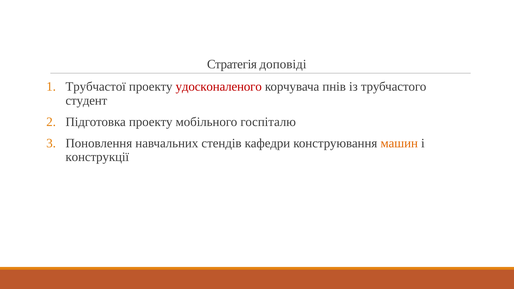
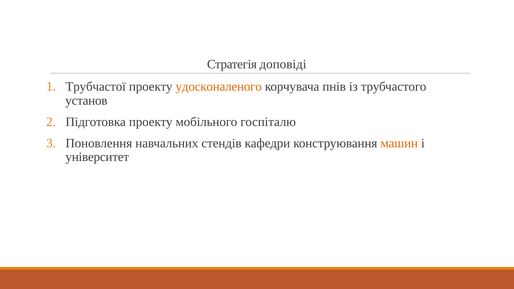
удосконаленого colour: red -> orange
студент: студент -> установ
конструкції: конструкції -> університет
